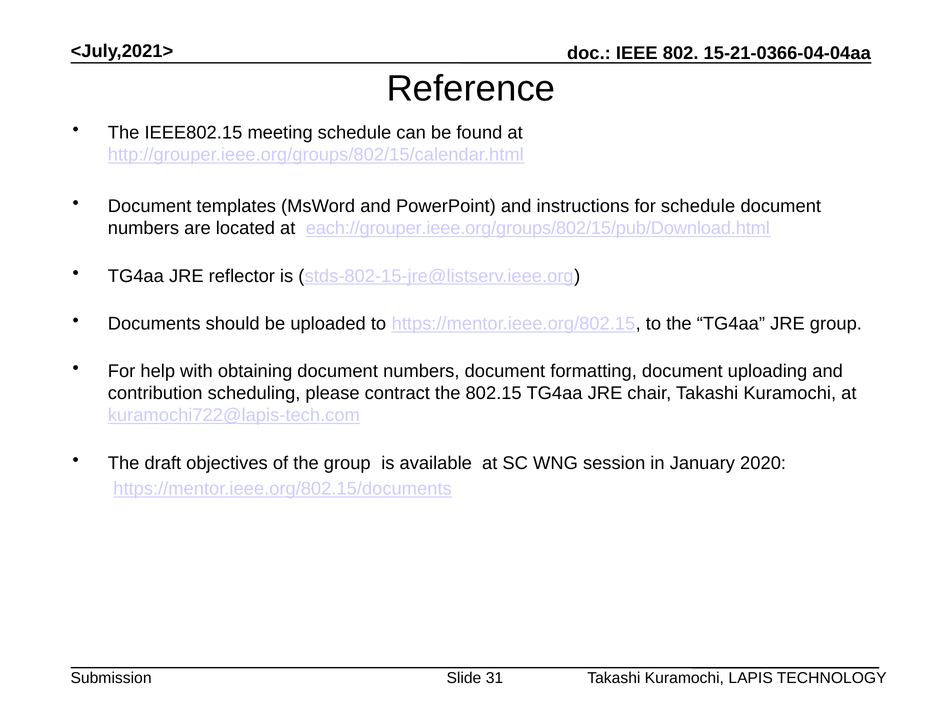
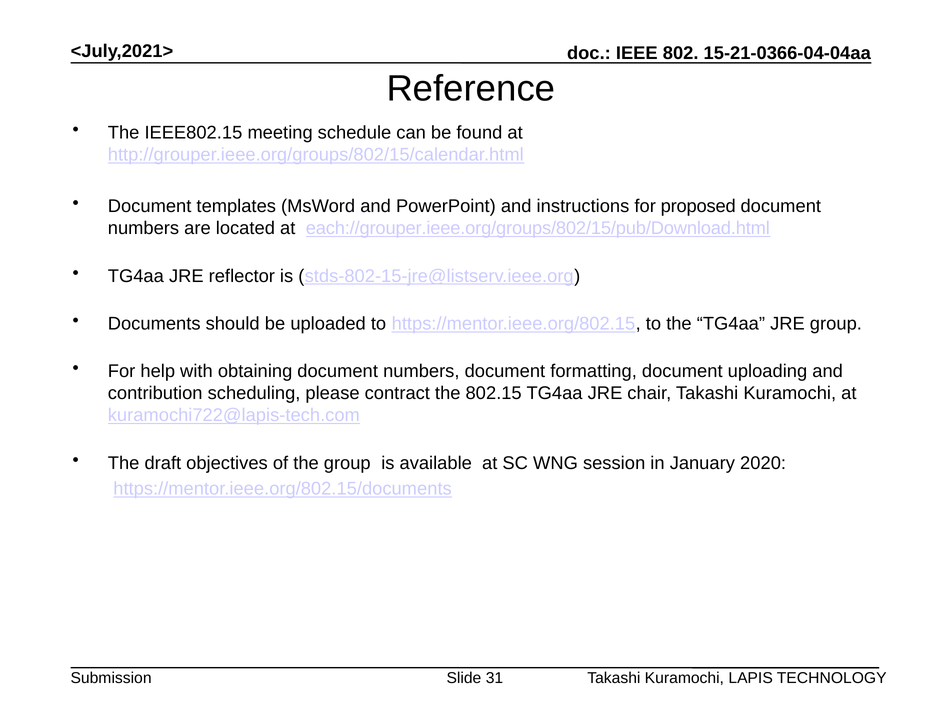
for schedule: schedule -> proposed
